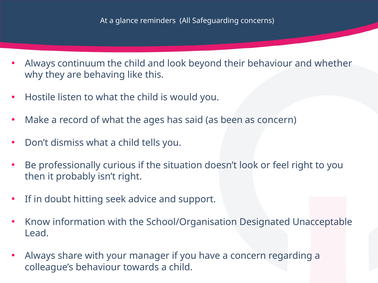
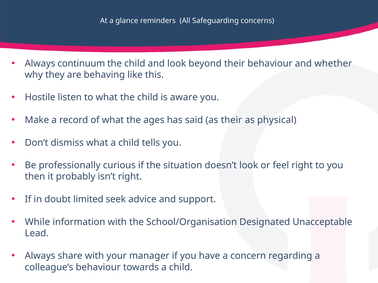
would: would -> aware
as been: been -> their
as concern: concern -> physical
hitting: hitting -> limited
Know: Know -> While
